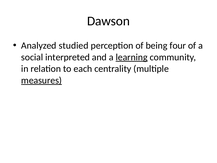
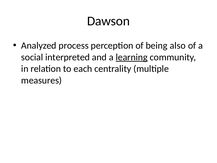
studied: studied -> process
four: four -> also
measures underline: present -> none
